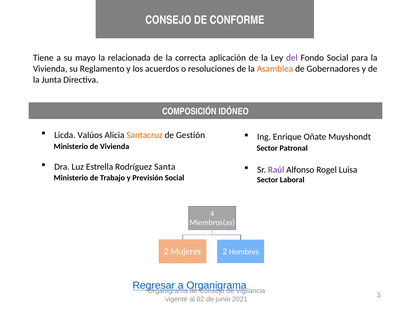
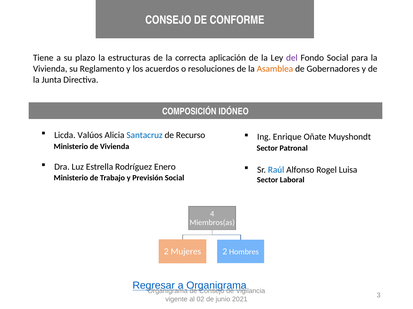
mayo: mayo -> plazo
relacionada: relacionada -> estructuras
Santacruz colour: orange -> blue
Gestión: Gestión -> Recurso
Santa: Santa -> Enero
Raúl colour: purple -> blue
